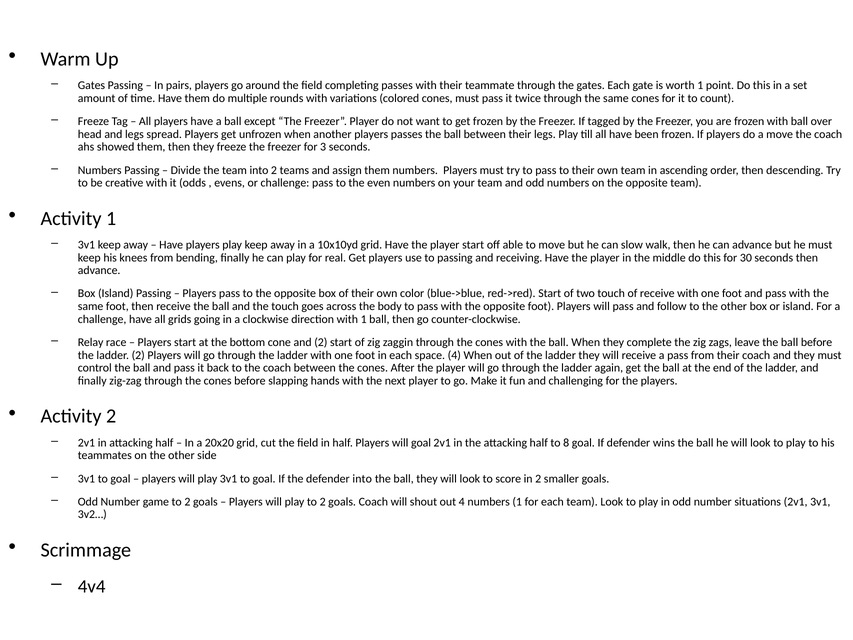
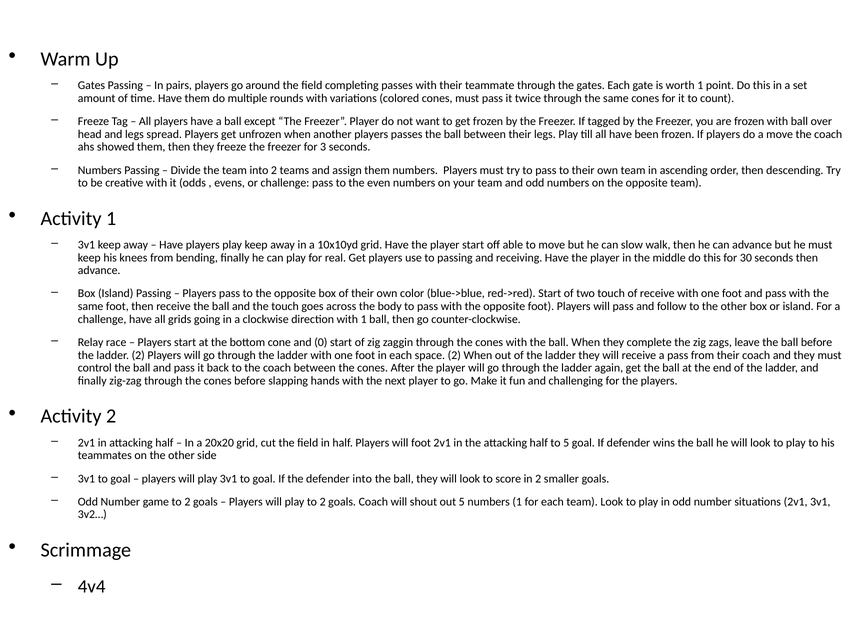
and 2: 2 -> 0
space 4: 4 -> 2
will goal: goal -> foot
to 8: 8 -> 5
out 4: 4 -> 5
